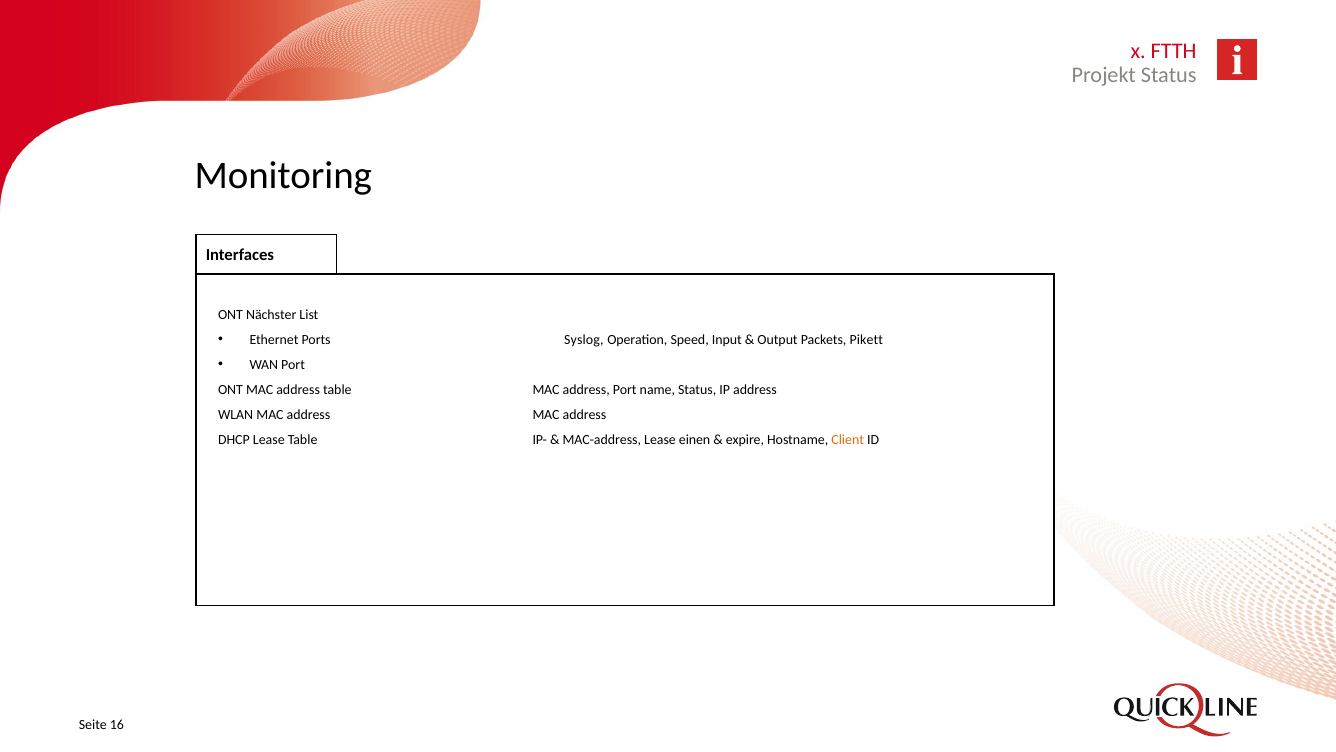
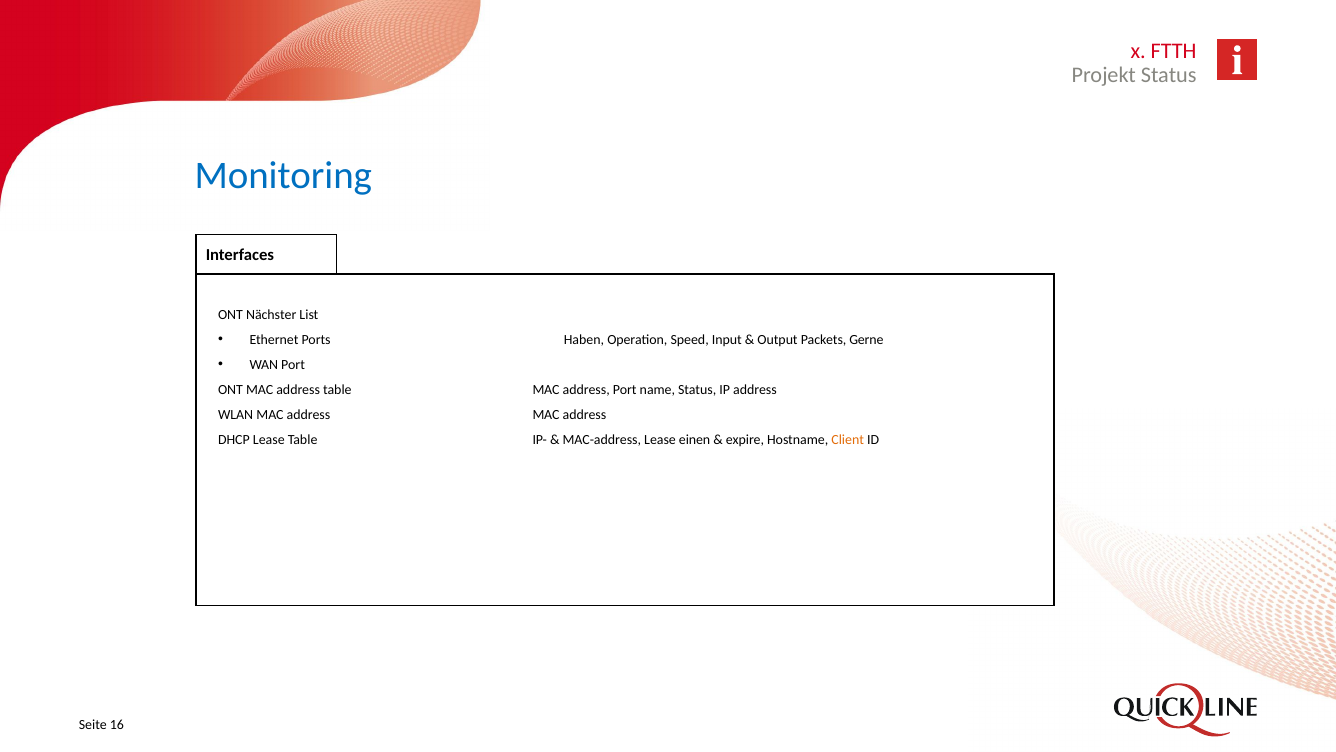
Monitoring colour: black -> blue
Syslog: Syslog -> Haben
Pikett: Pikett -> Gerne
